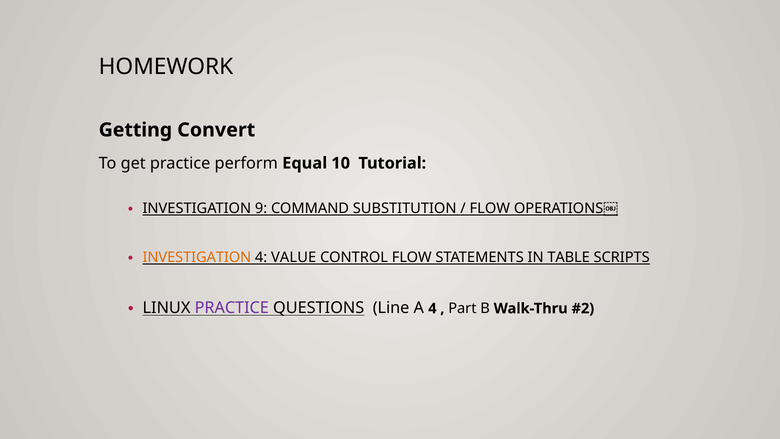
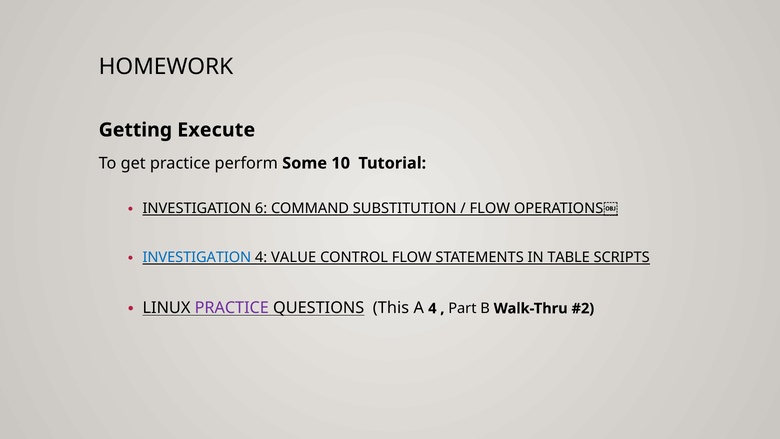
Convert: Convert -> Execute
Equal: Equal -> Some
9: 9 -> 6
INVESTIGATION at (197, 257) colour: orange -> blue
Line: Line -> This
